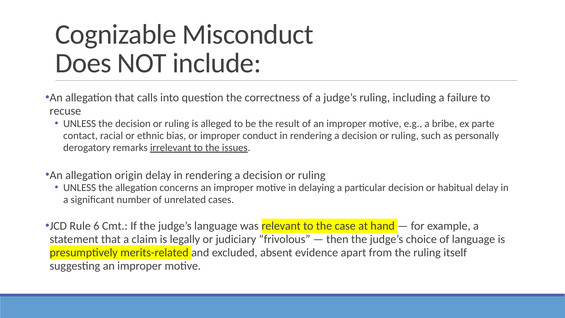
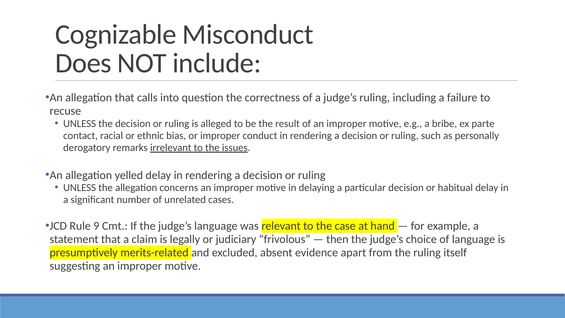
origin: origin -> yelled
6: 6 -> 9
